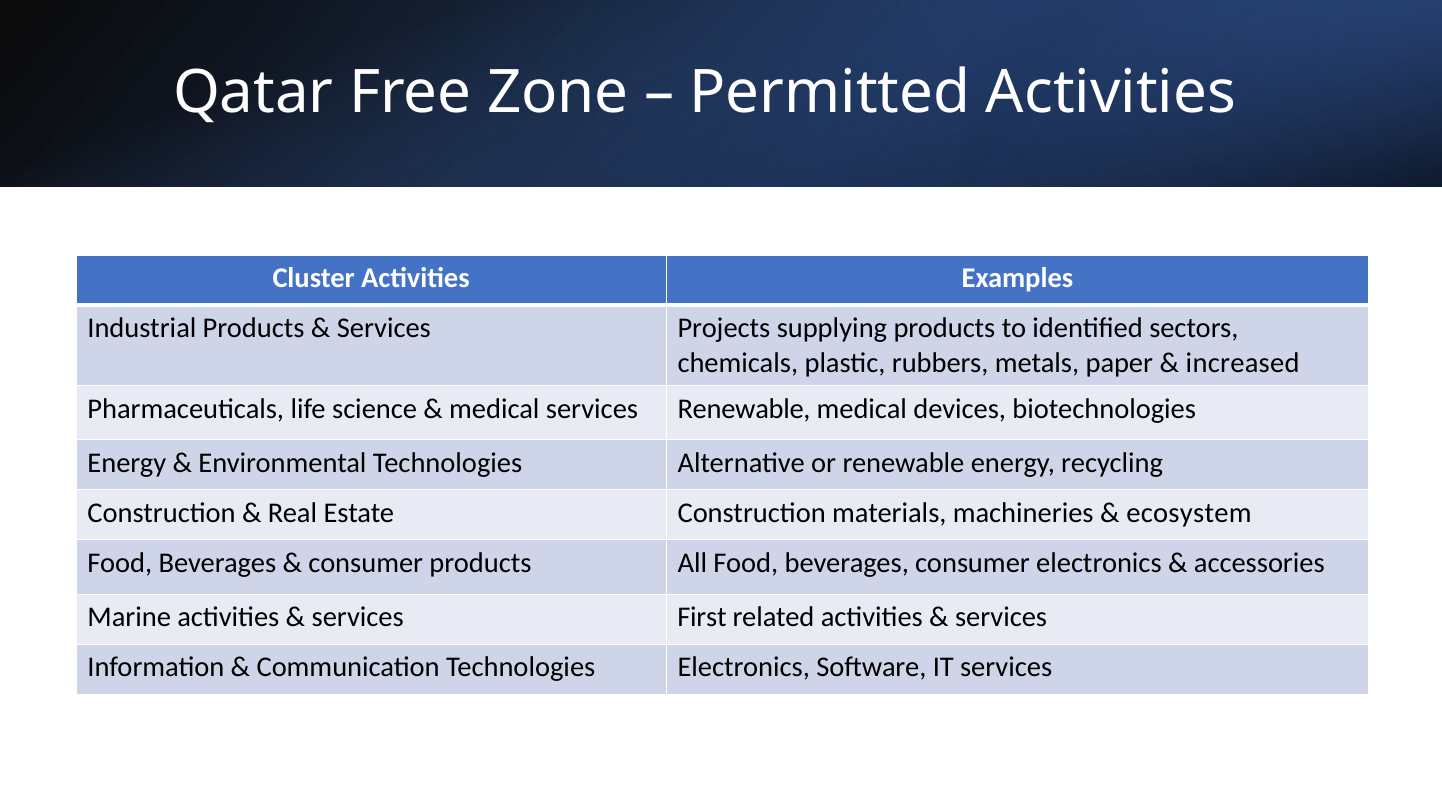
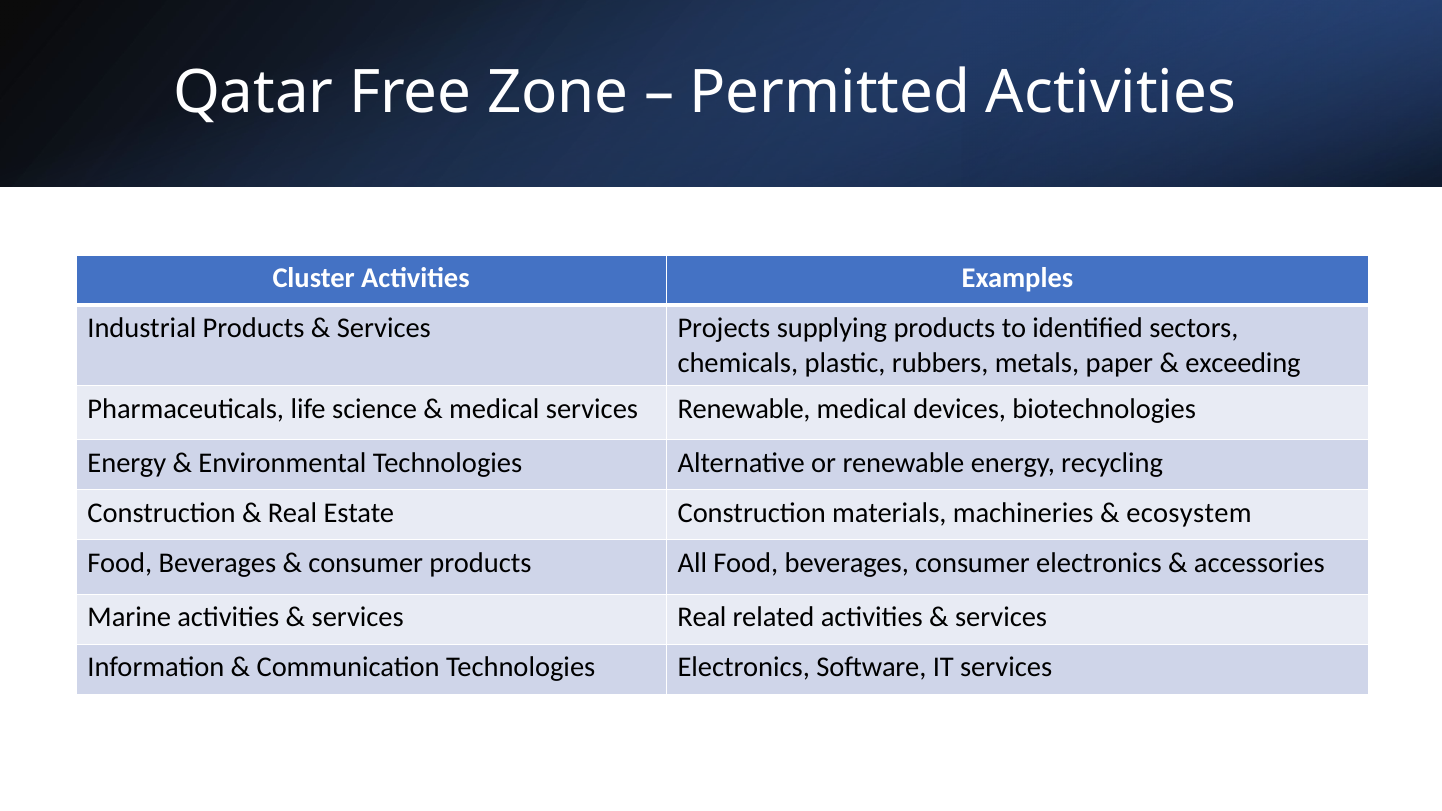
increased: increased -> exceeding
services First: First -> Real
